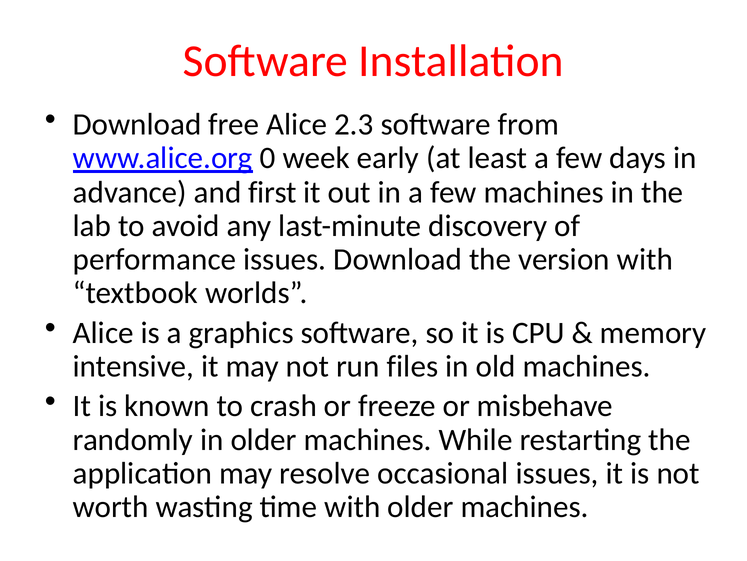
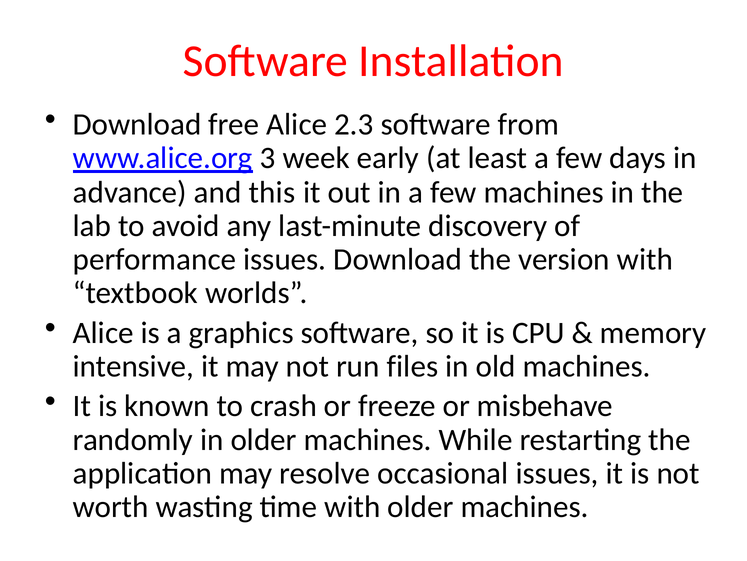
0: 0 -> 3
first: first -> this
